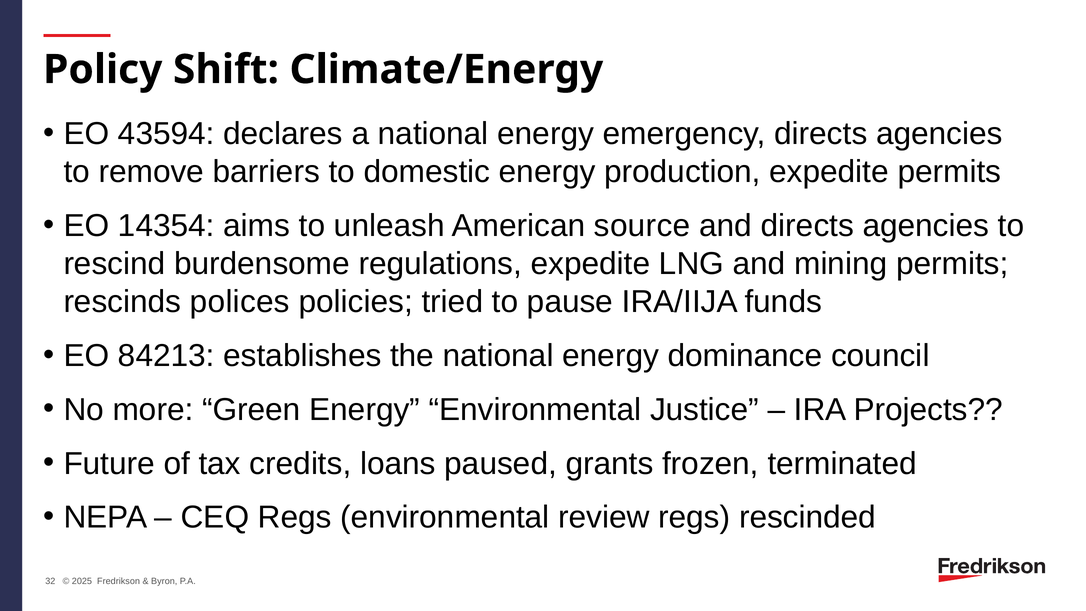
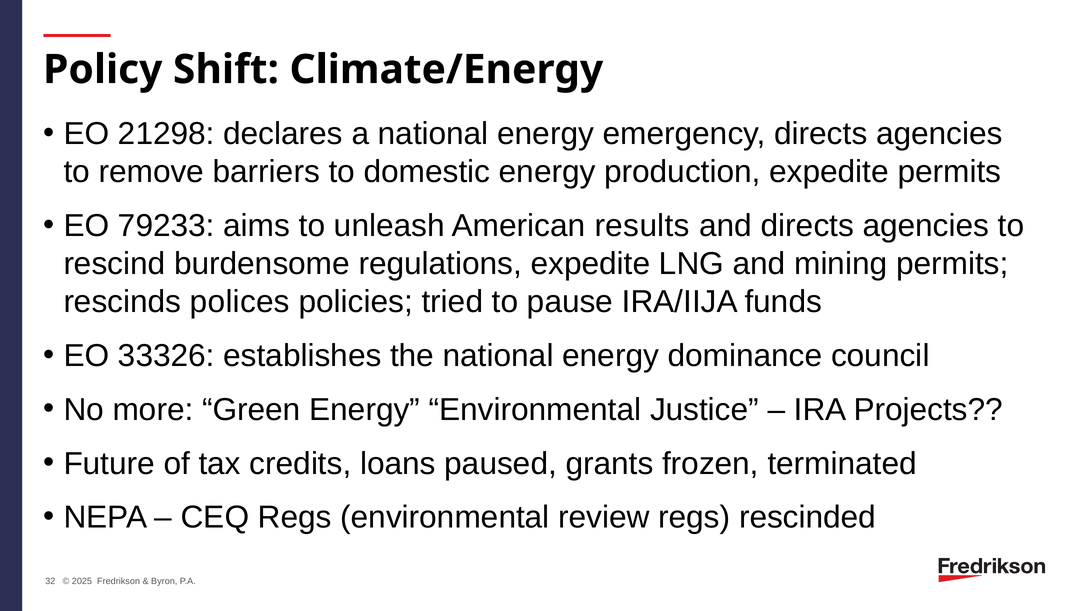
43594: 43594 -> 21298
14354: 14354 -> 79233
source: source -> results
84213: 84213 -> 33326
